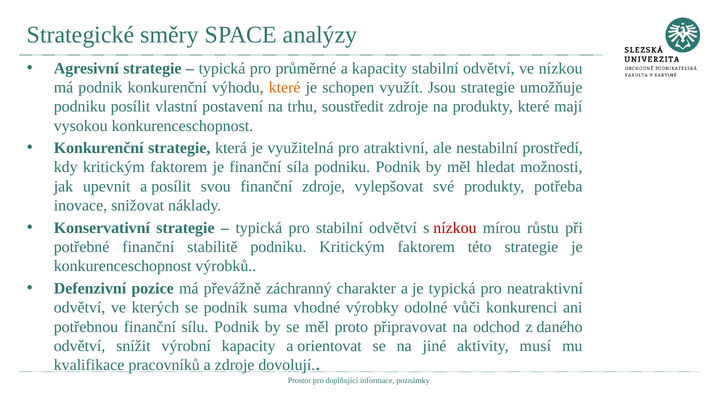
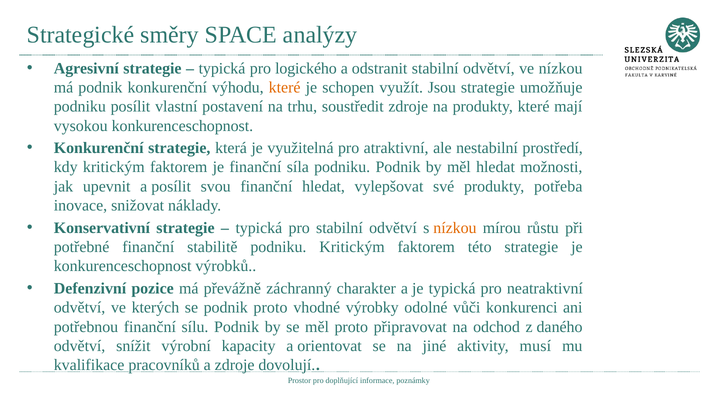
průměrné: průměrné -> logického
a kapacity: kapacity -> odstranit
finanční zdroje: zdroje -> hledat
nízkou at (455, 228) colour: red -> orange
podnik suma: suma -> proto
